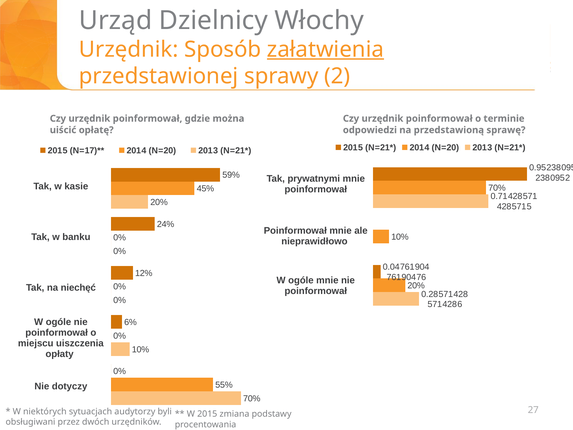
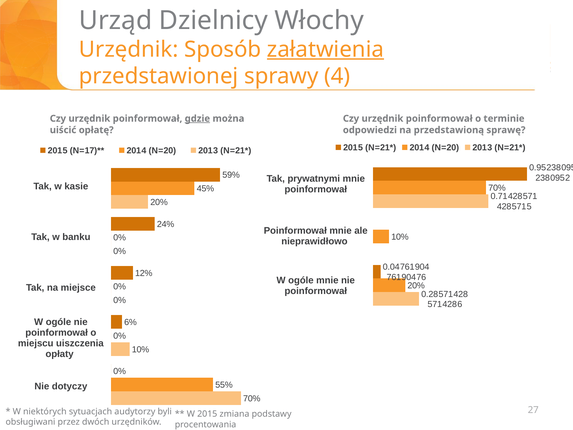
2: 2 -> 4
gdzie underline: none -> present
niechęć: niechęć -> miejsce
